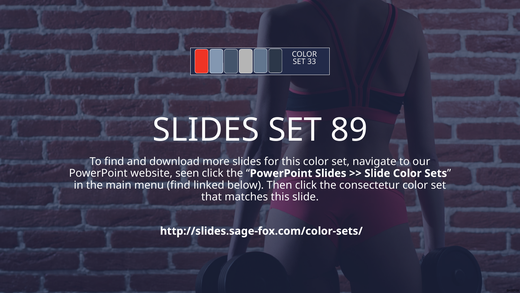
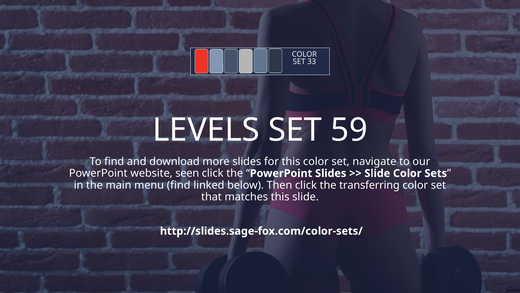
SLIDES at (206, 130): SLIDES -> LEVELS
89: 89 -> 59
consectetur: consectetur -> transferring
